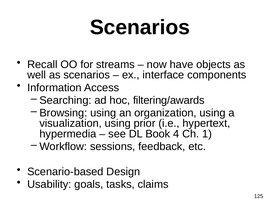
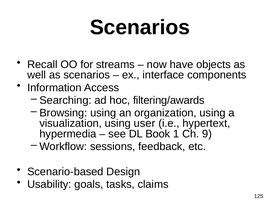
prior: prior -> user
4: 4 -> 1
1: 1 -> 9
